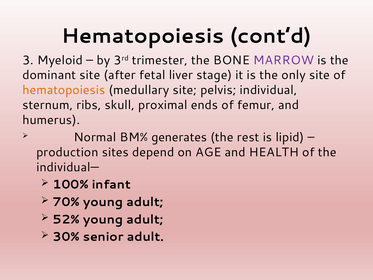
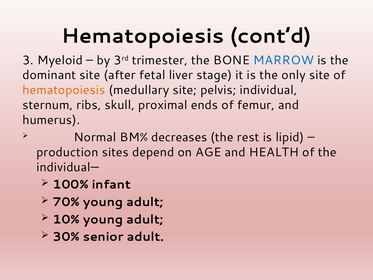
MARROW colour: purple -> blue
generates: generates -> decreases
52%: 52% -> 10%
